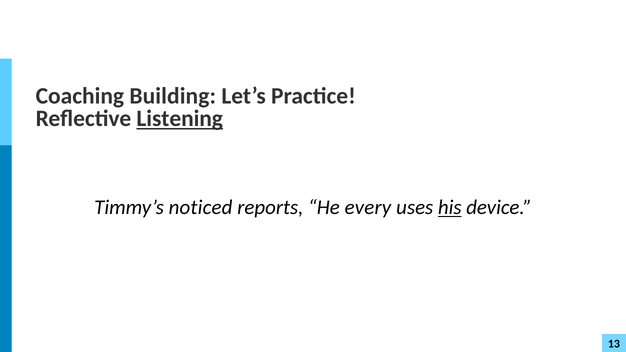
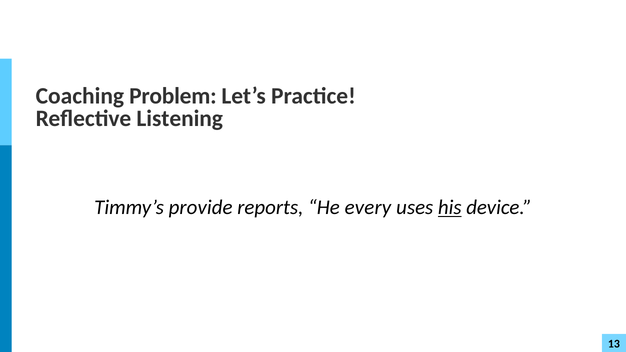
Building: Building -> Problem
Listening underline: present -> none
noticed: noticed -> provide
